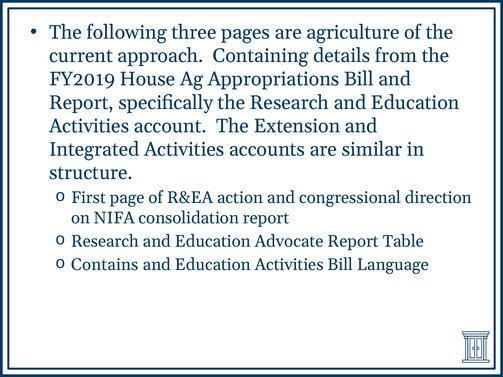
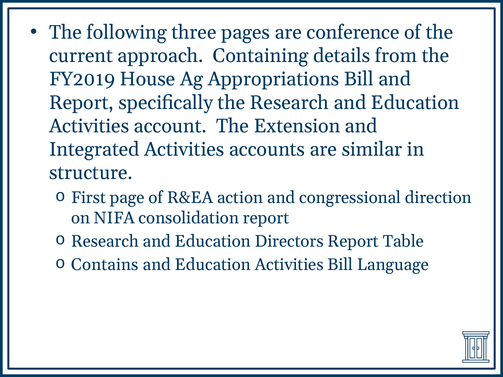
agriculture: agriculture -> conference
Advocate: Advocate -> Directors
